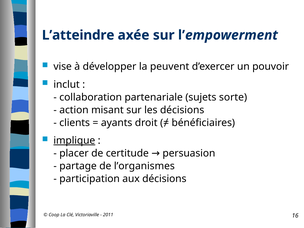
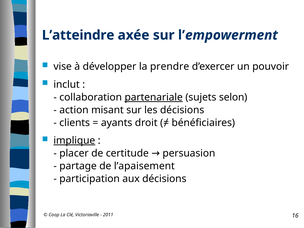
peuvent: peuvent -> prendre
partenariale underline: none -> present
sorte: sorte -> selon
l’organismes: l’organismes -> l’apaisement
